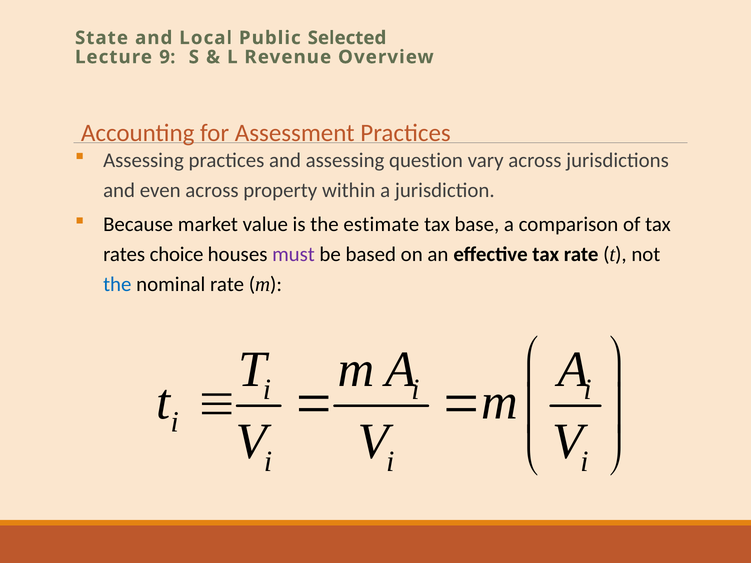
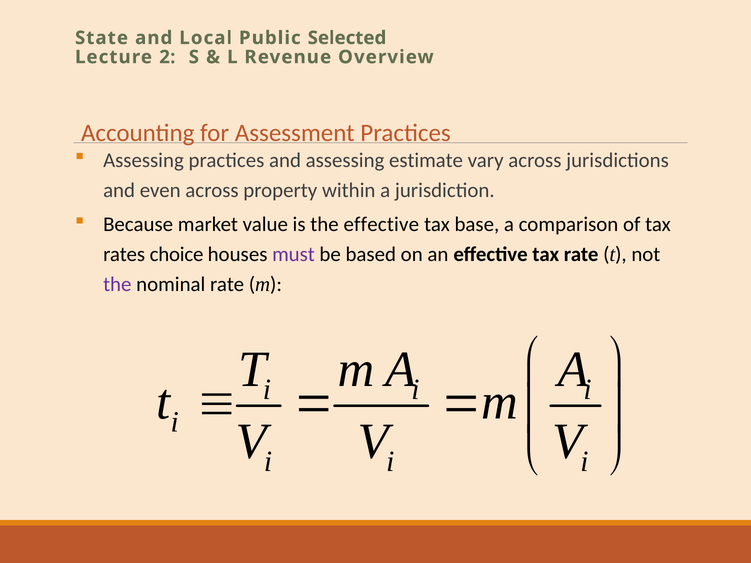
9: 9 -> 2
question: question -> estimate
the estimate: estimate -> effective
the at (117, 285) colour: blue -> purple
